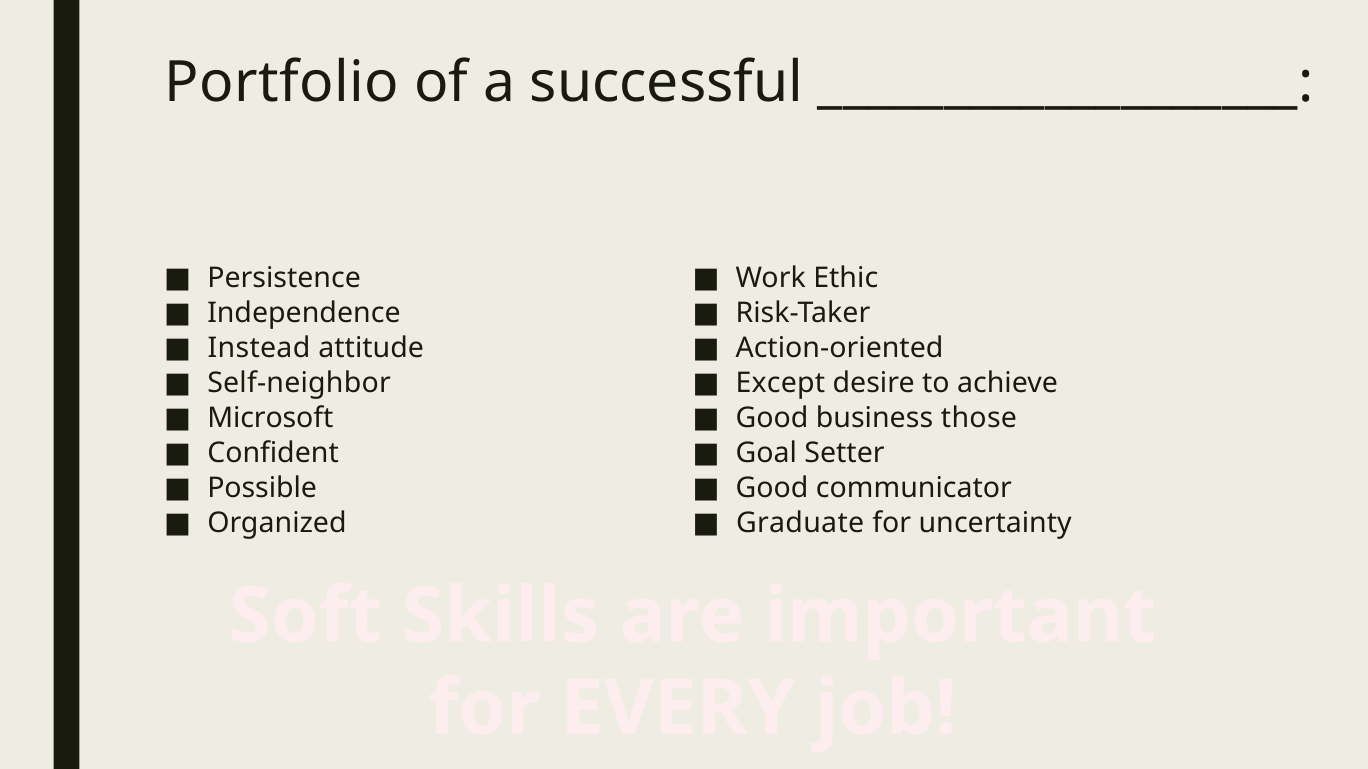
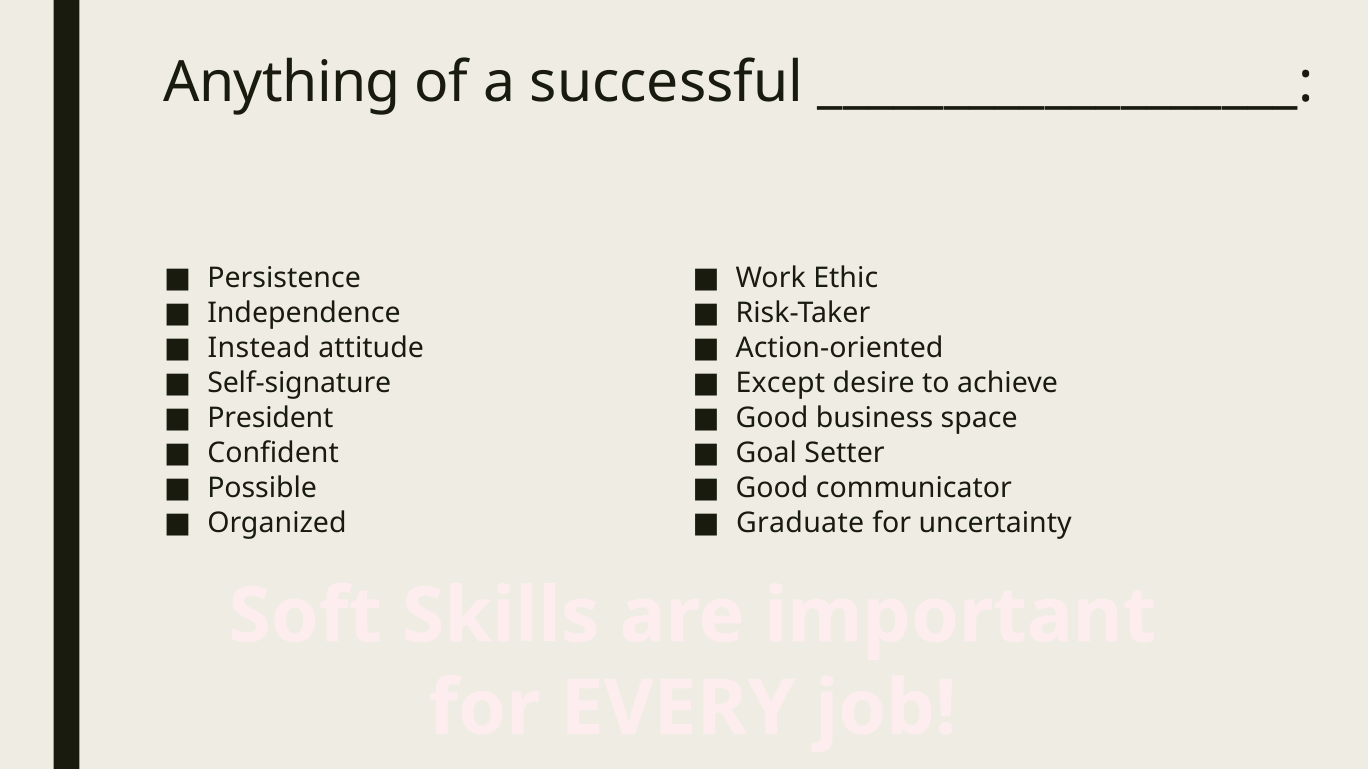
Portfolio: Portfolio -> Anything
Self-neighbor: Self-neighbor -> Self-signature
Microsoft: Microsoft -> President
those: those -> space
